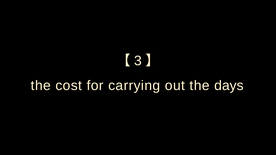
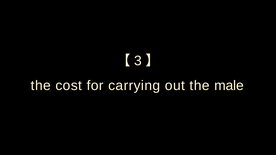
days: days -> male
